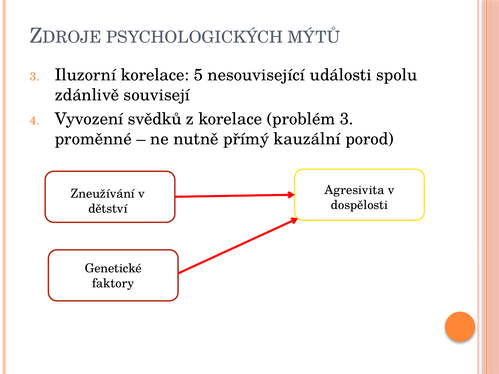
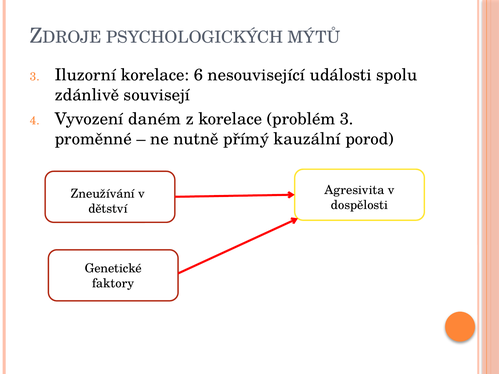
5: 5 -> 6
svědků: svědků -> daném
